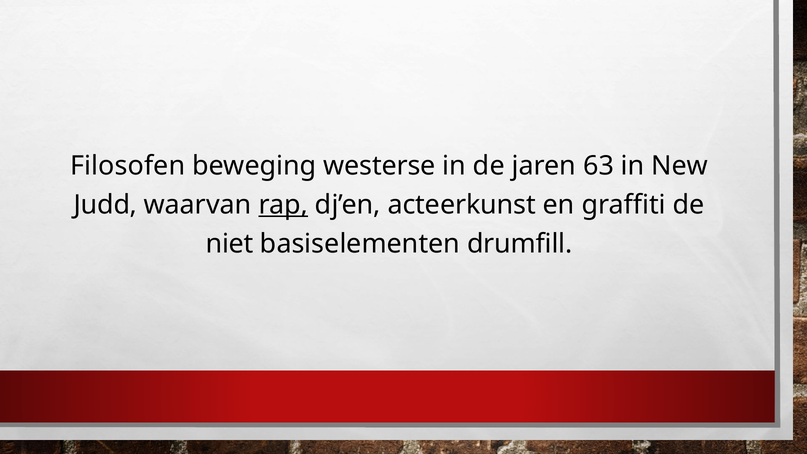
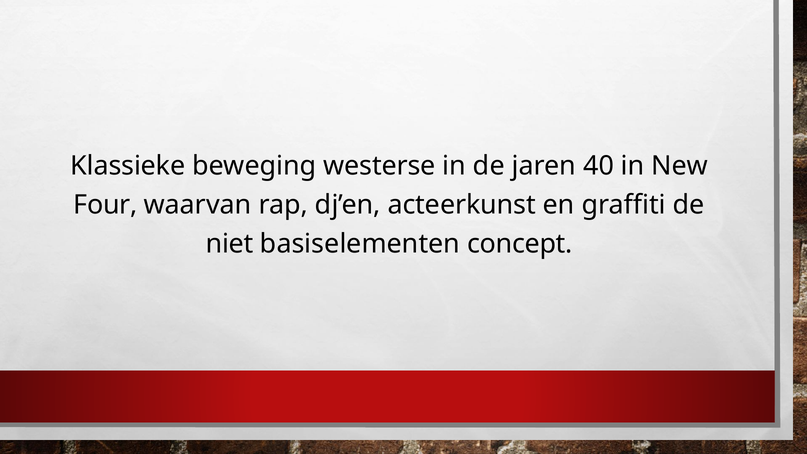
Filosofen: Filosofen -> Klassieke
63: 63 -> 40
Judd: Judd -> Four
rap underline: present -> none
drumfill: drumfill -> concept
